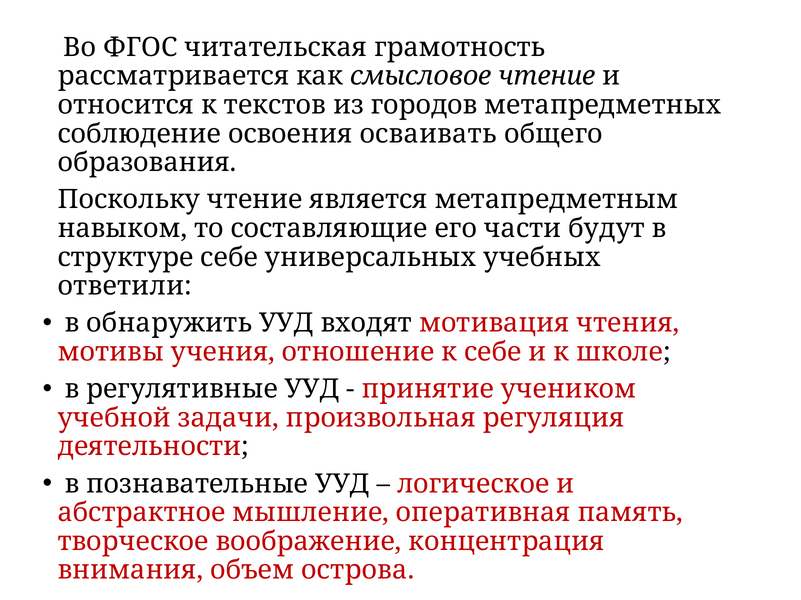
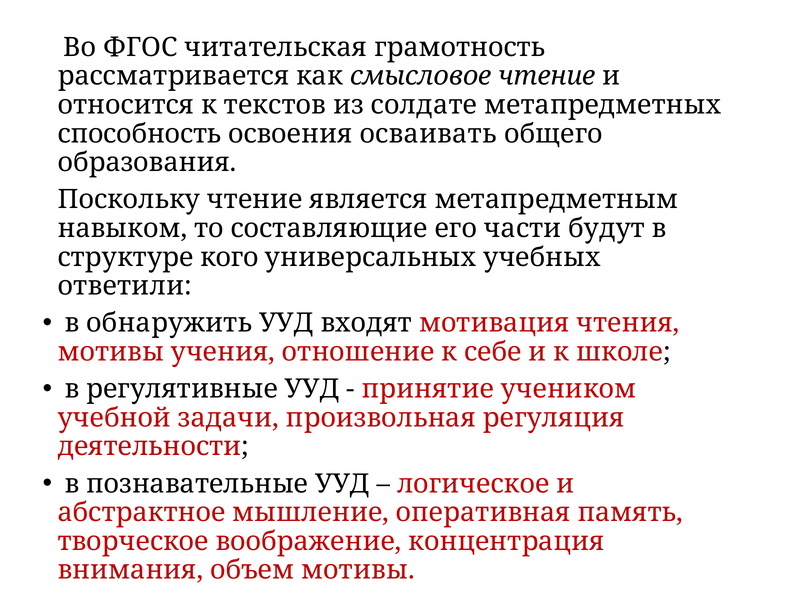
городов: городов -> солдате
соблюдение: соблюдение -> способность
структуре себе: себе -> кого
объем острова: острова -> мотивы
